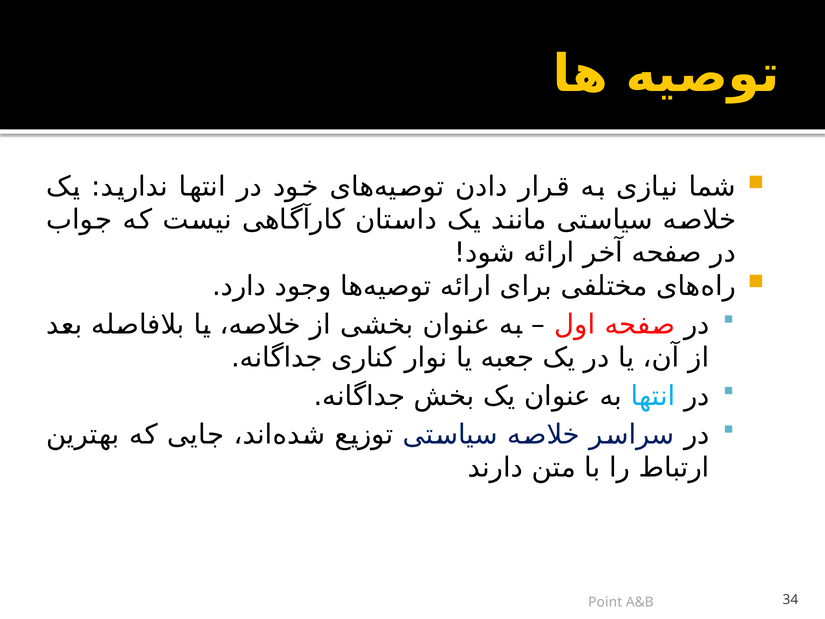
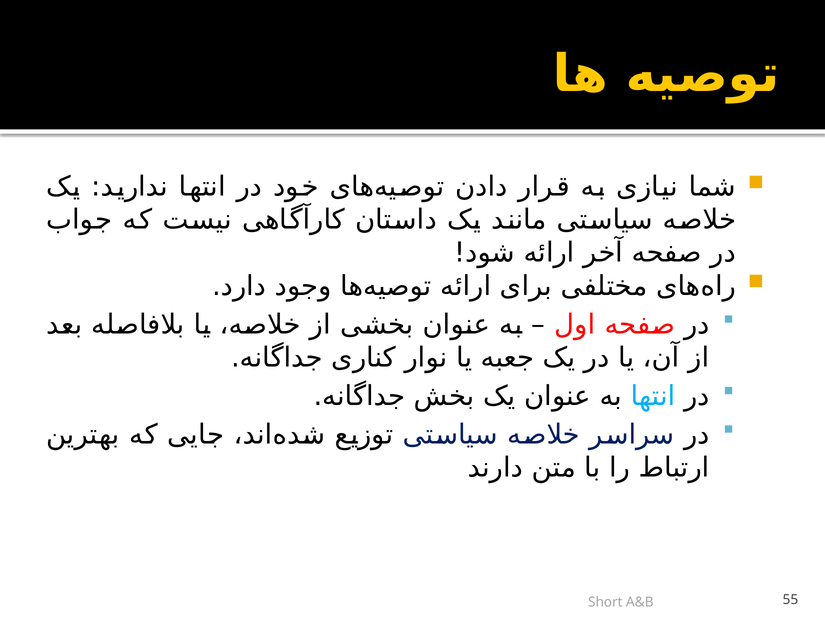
Point: Point -> Short
34: 34 -> 55
